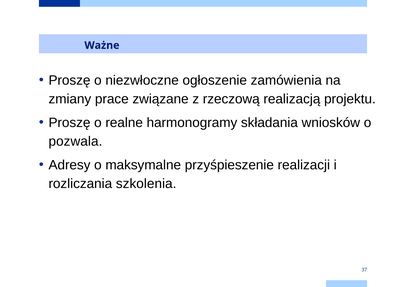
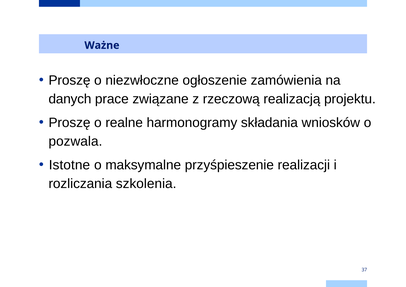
zmiany: zmiany -> danych
Adresy: Adresy -> Istotne
